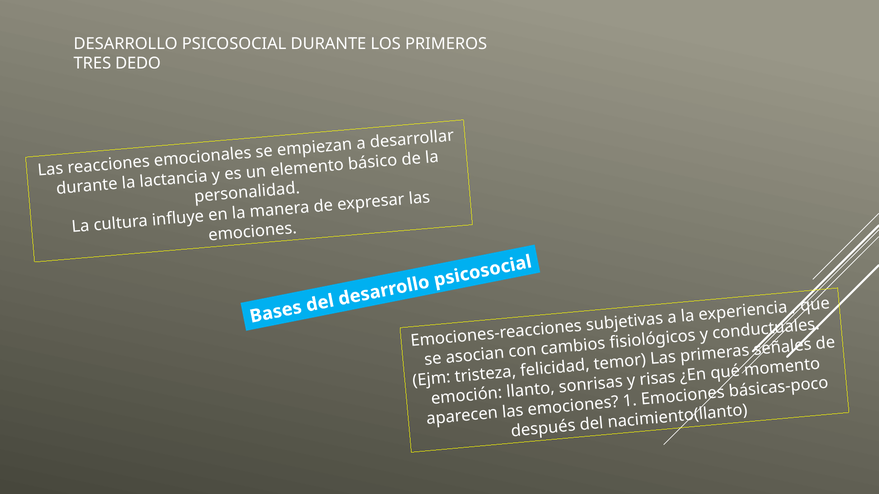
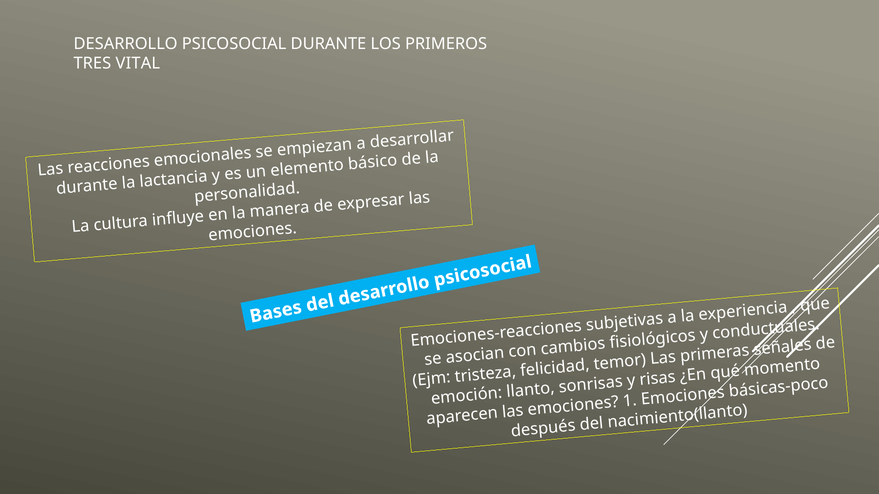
DEDO: DEDO -> VITAL
